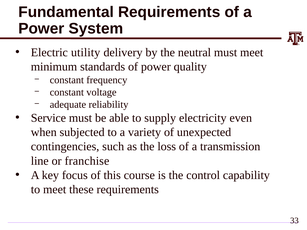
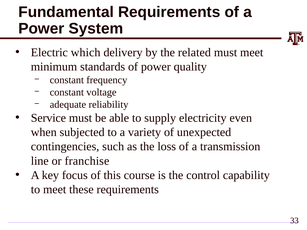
utility: utility -> which
neutral: neutral -> related
